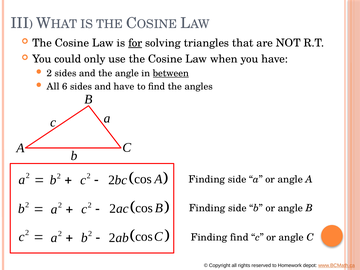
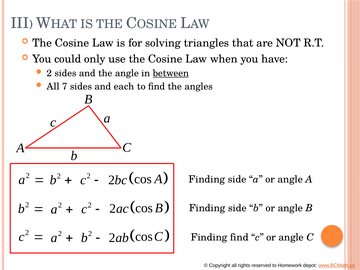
for underline: present -> none
6: 6 -> 7
and have: have -> each
